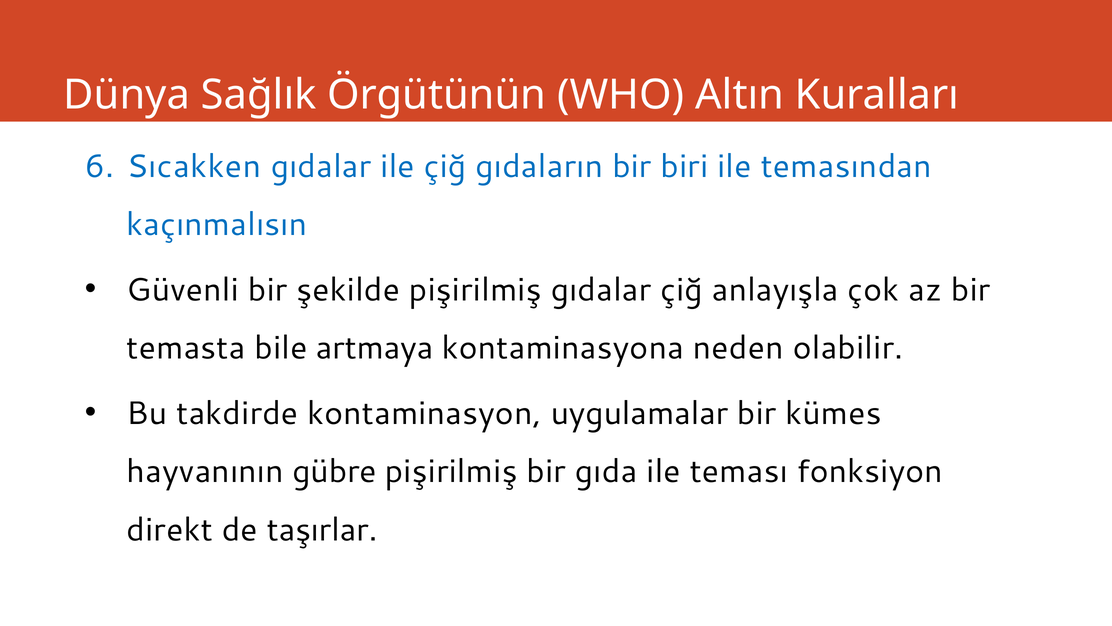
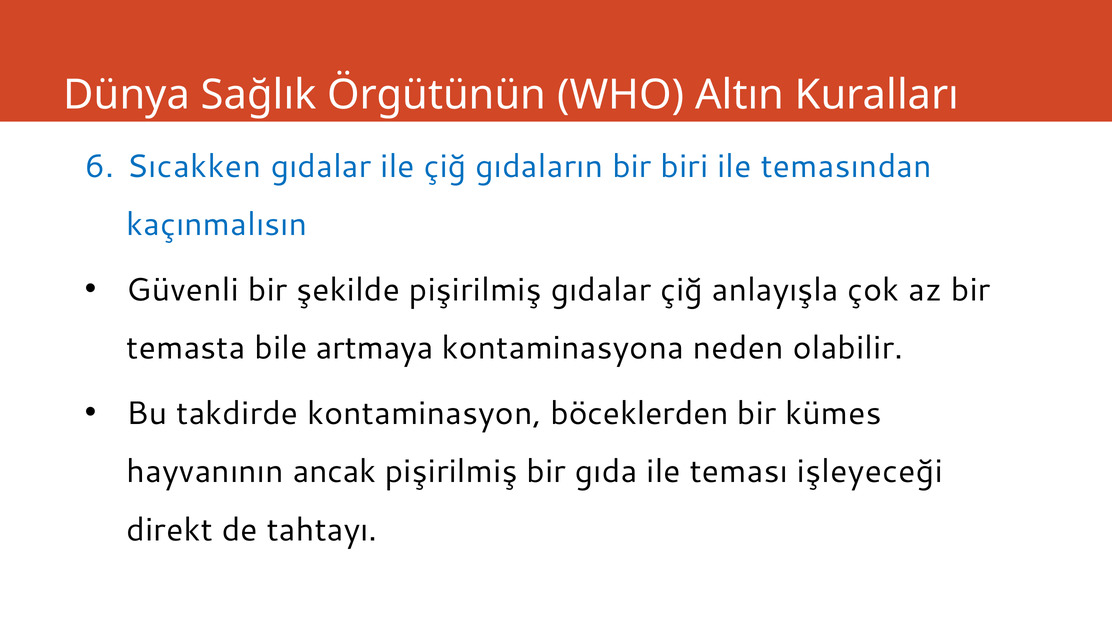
uygulamalar: uygulamalar -> böceklerden
gübre: gübre -> ancak
fonksiyon: fonksiyon -> işleyeceği
taşırlar: taşırlar -> tahtayı
